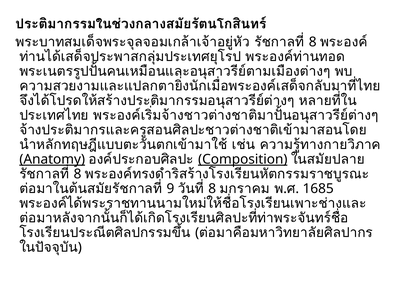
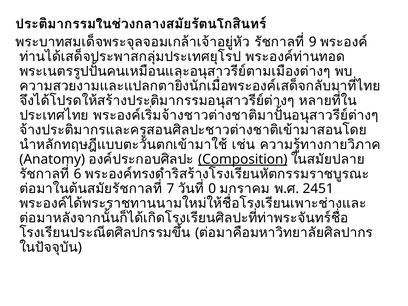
8 at (313, 42): 8 -> 9
Anatomy underline: present -> none
8 at (78, 174): 8 -> 6
9: 9 -> 7
8 at (212, 189): 8 -> 0
1685: 1685 -> 2451
